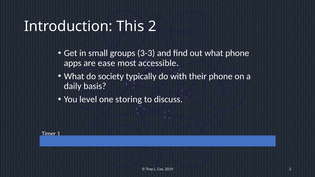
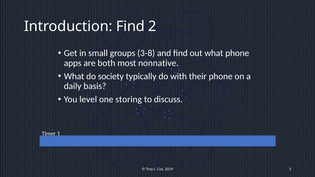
Introduction This: This -> Find
3-3: 3-3 -> 3-8
ease: ease -> both
accessible: accessible -> nonnative
